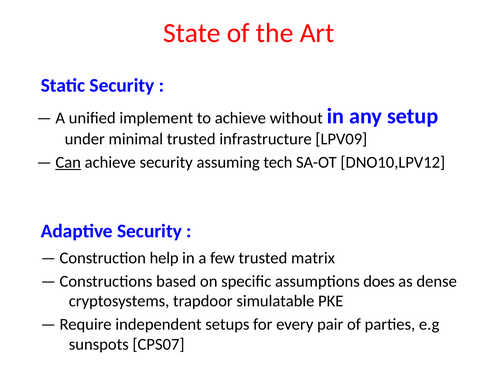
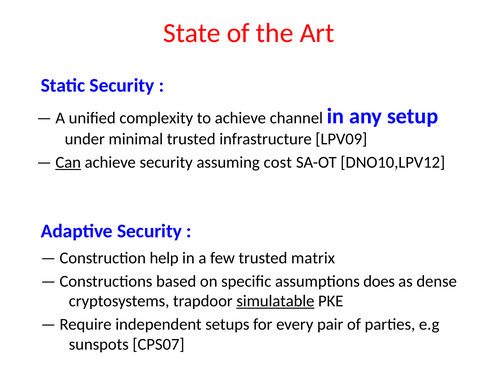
implement: implement -> complexity
without: without -> channel
tech: tech -> cost
simulatable underline: none -> present
